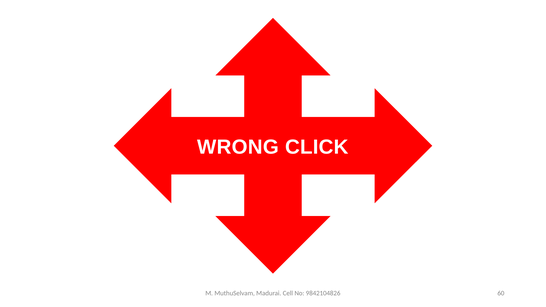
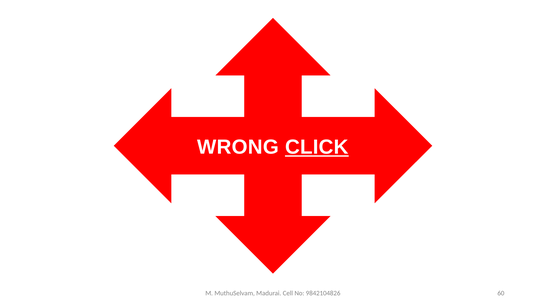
CLICK underline: none -> present
